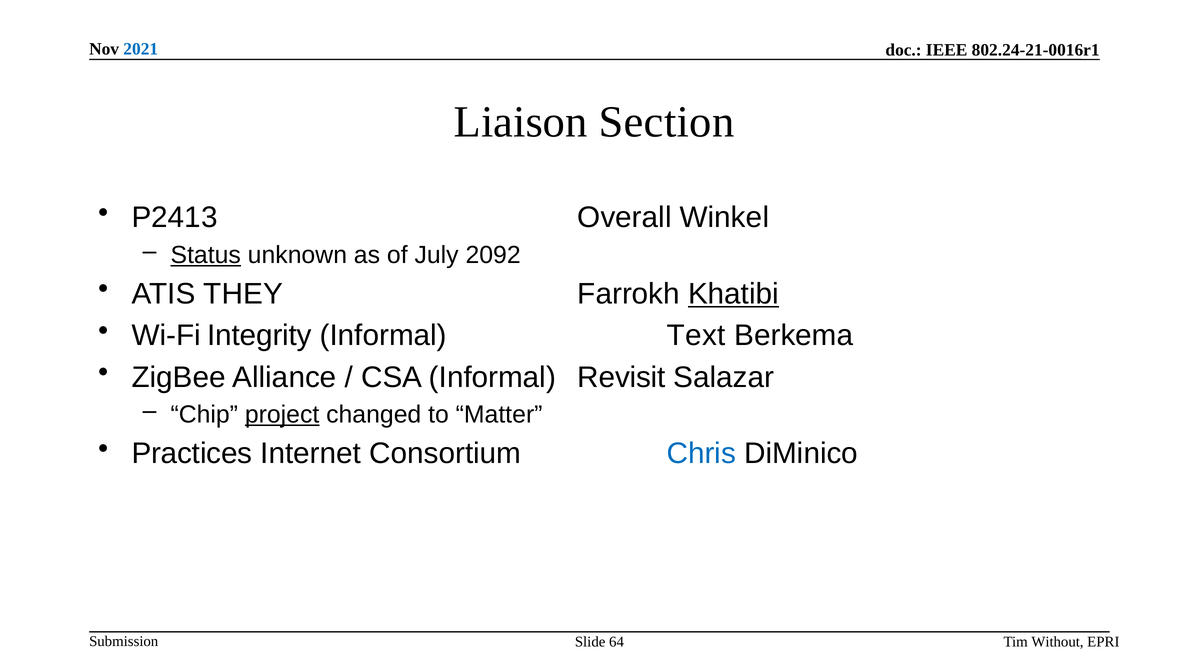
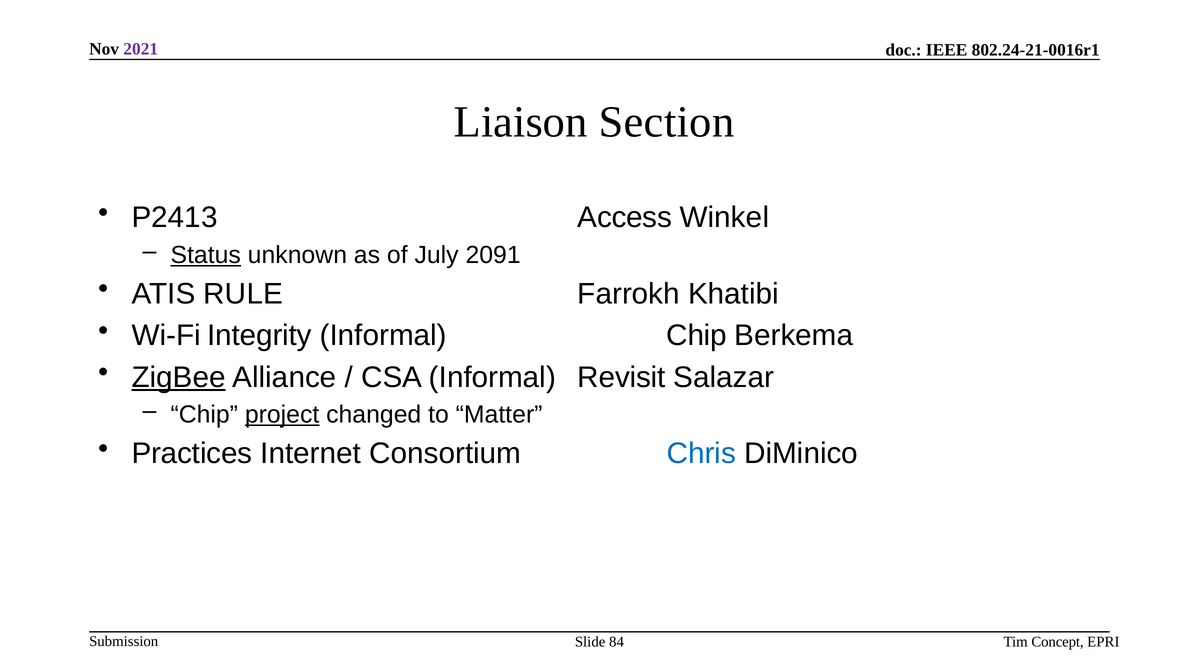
2021 colour: blue -> purple
Overall: Overall -> Access
2092: 2092 -> 2091
THEY: THEY -> RULE
Khatibi underline: present -> none
Informal Text: Text -> Chip
ZigBee underline: none -> present
64: 64 -> 84
Without: Without -> Concept
